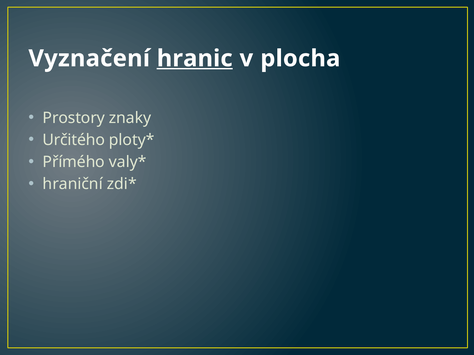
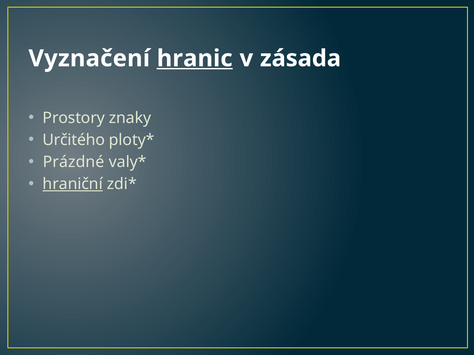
plocha: plocha -> zásada
Přímého: Přímého -> Prázdné
hraniční underline: none -> present
